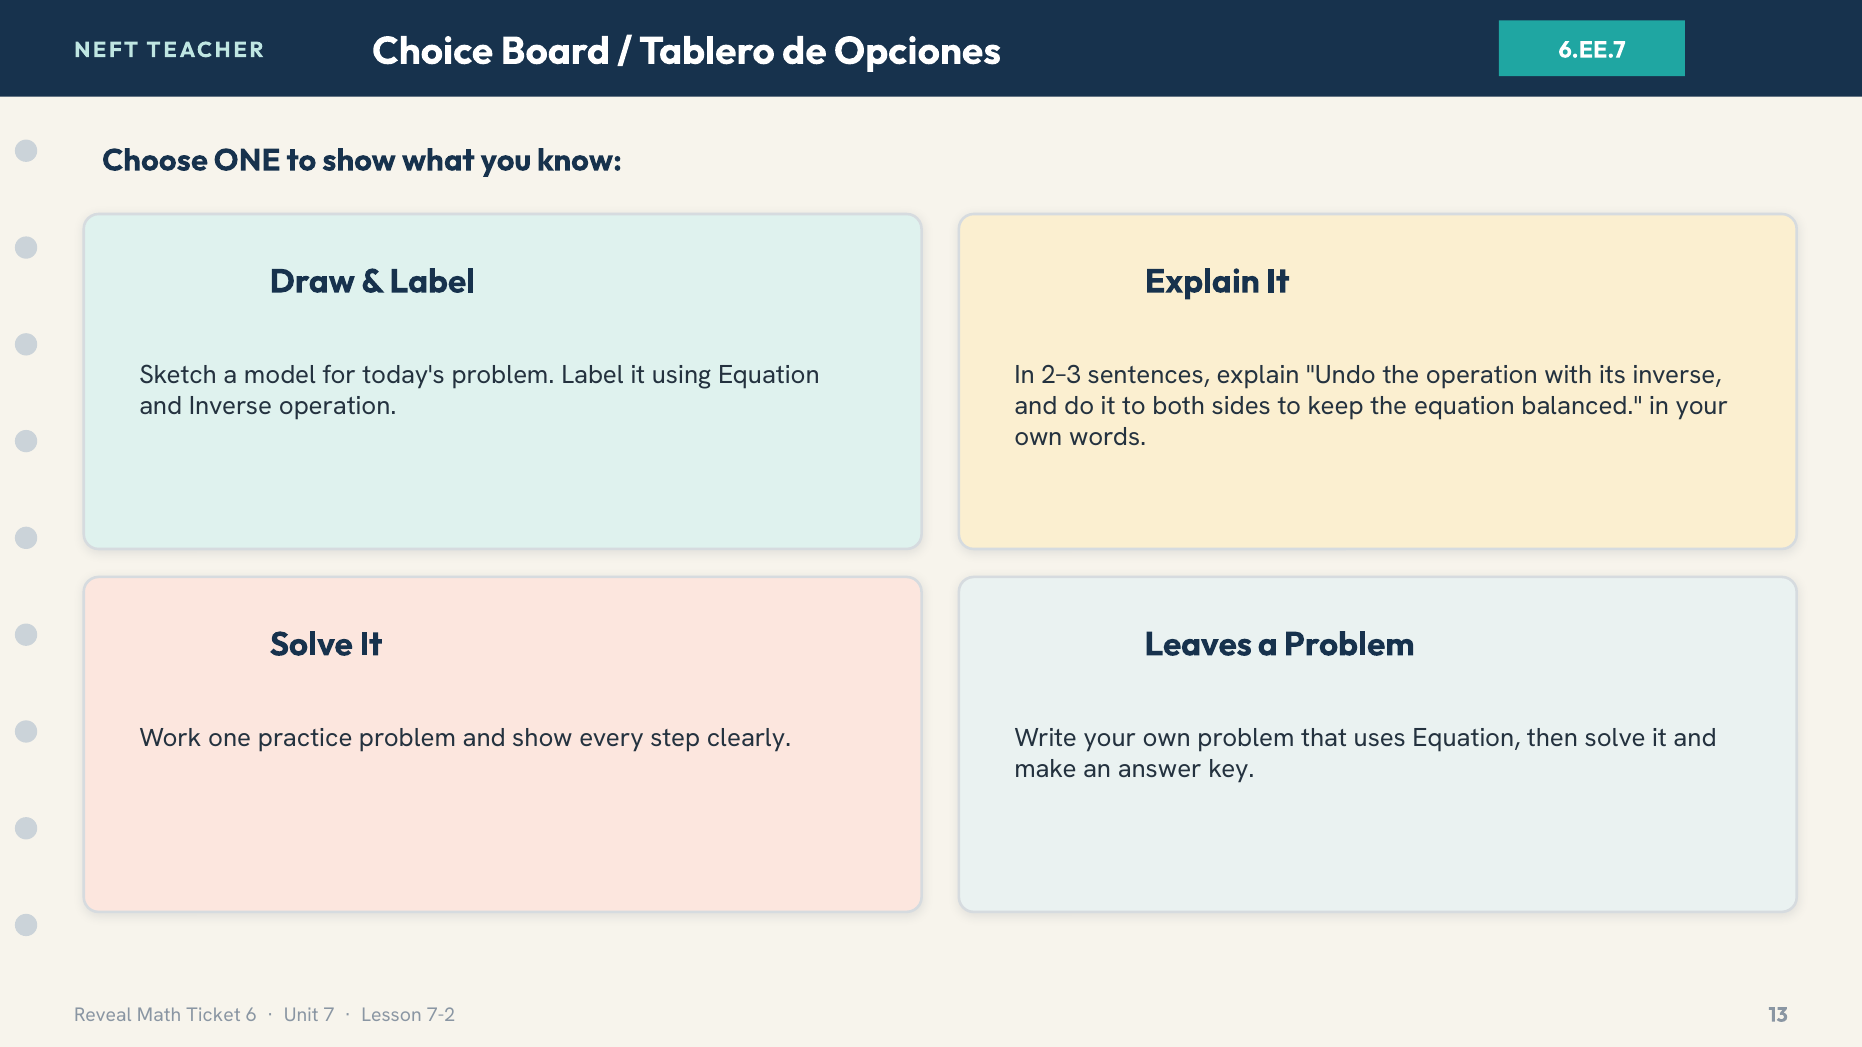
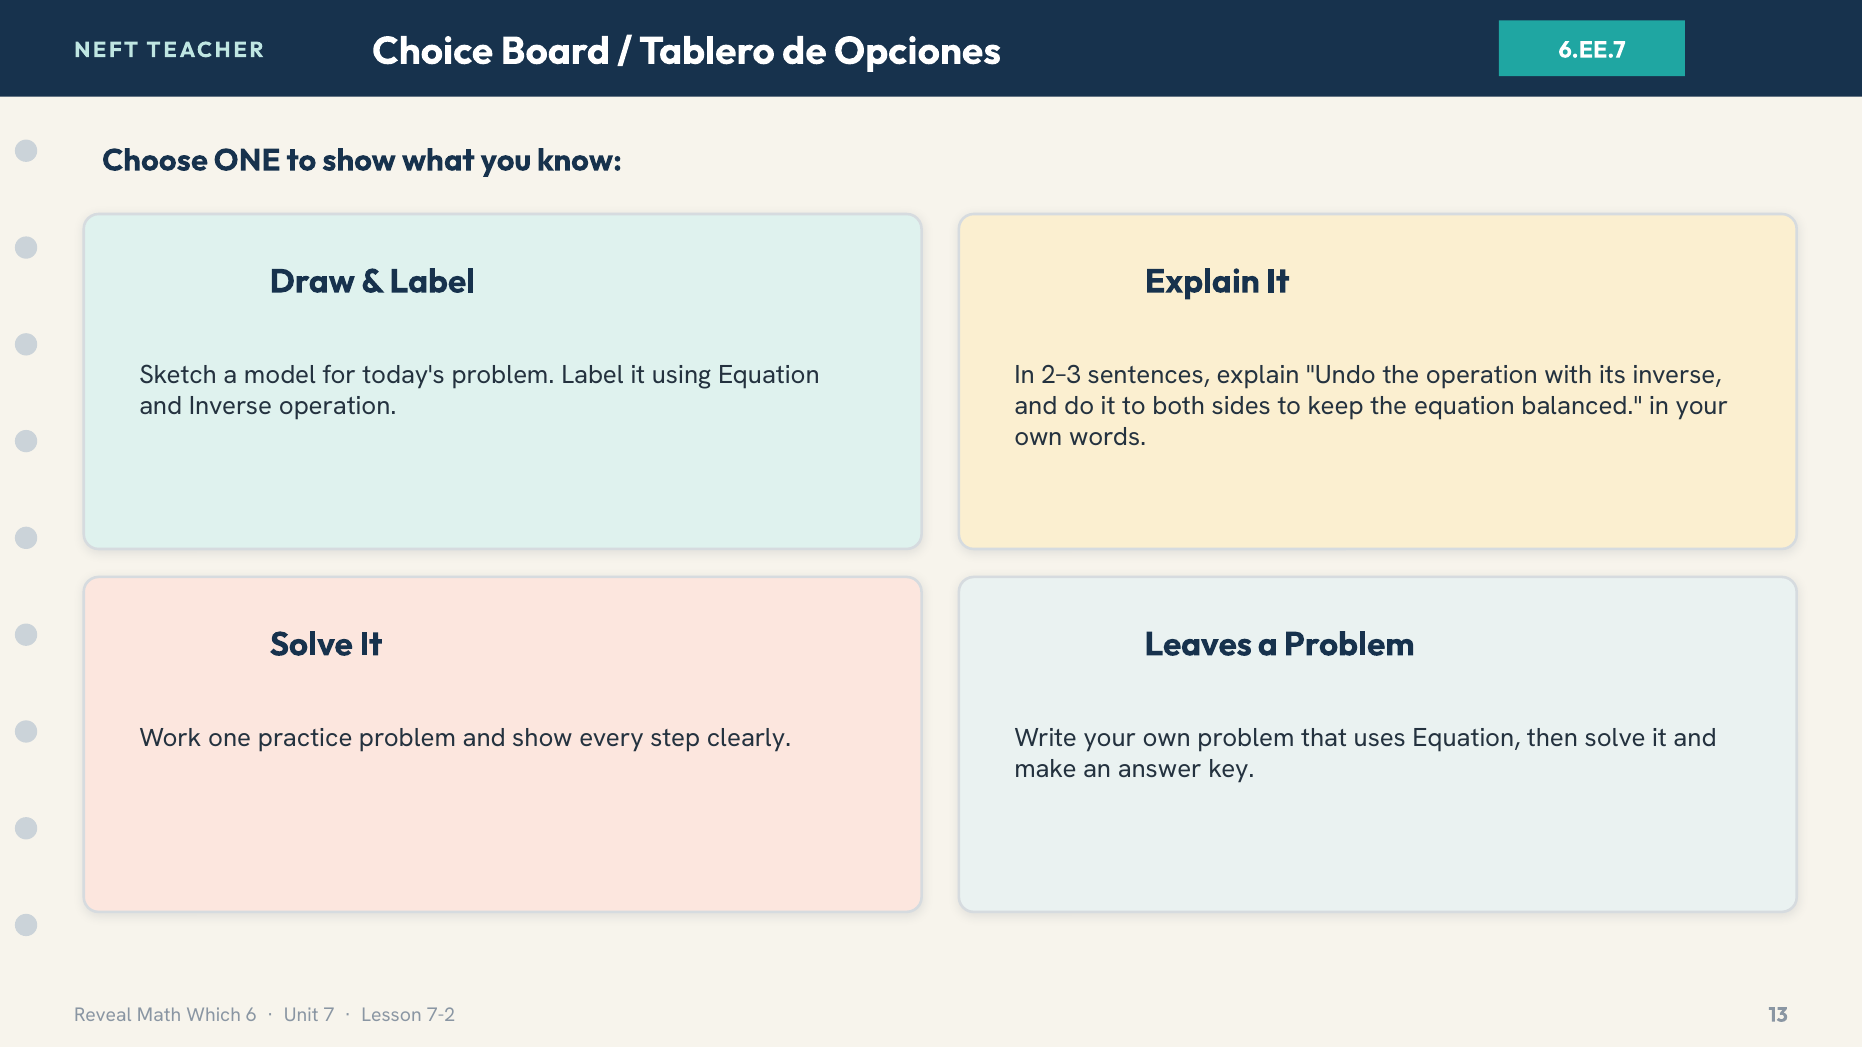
Ticket: Ticket -> Which
